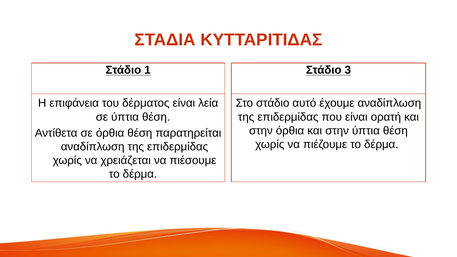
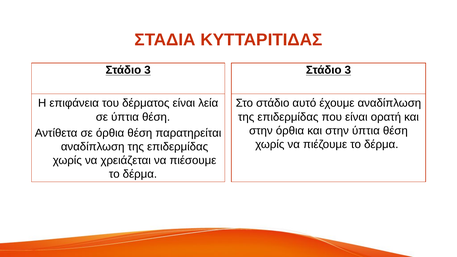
1 at (147, 70): 1 -> 3
